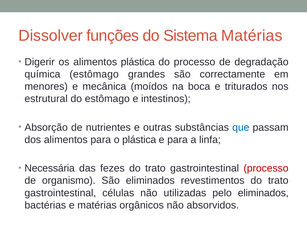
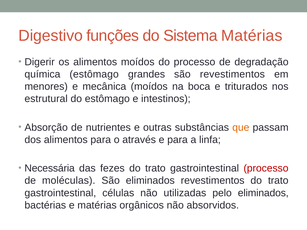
Dissolver: Dissolver -> Digestivo
alimentos plástica: plástica -> moídos
são correctamente: correctamente -> revestimentos
que colour: blue -> orange
o plástica: plástica -> através
organismo: organismo -> moléculas
